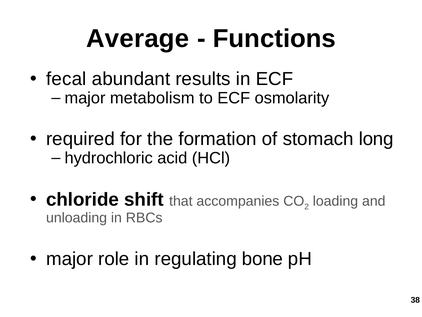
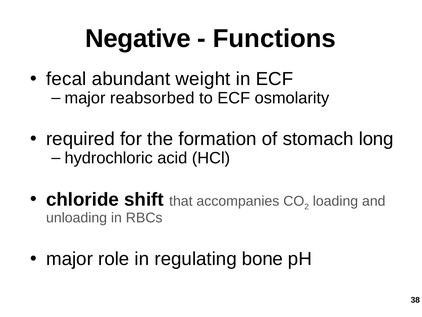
Average: Average -> Negative
results: results -> weight
metabolism: metabolism -> reabsorbed
